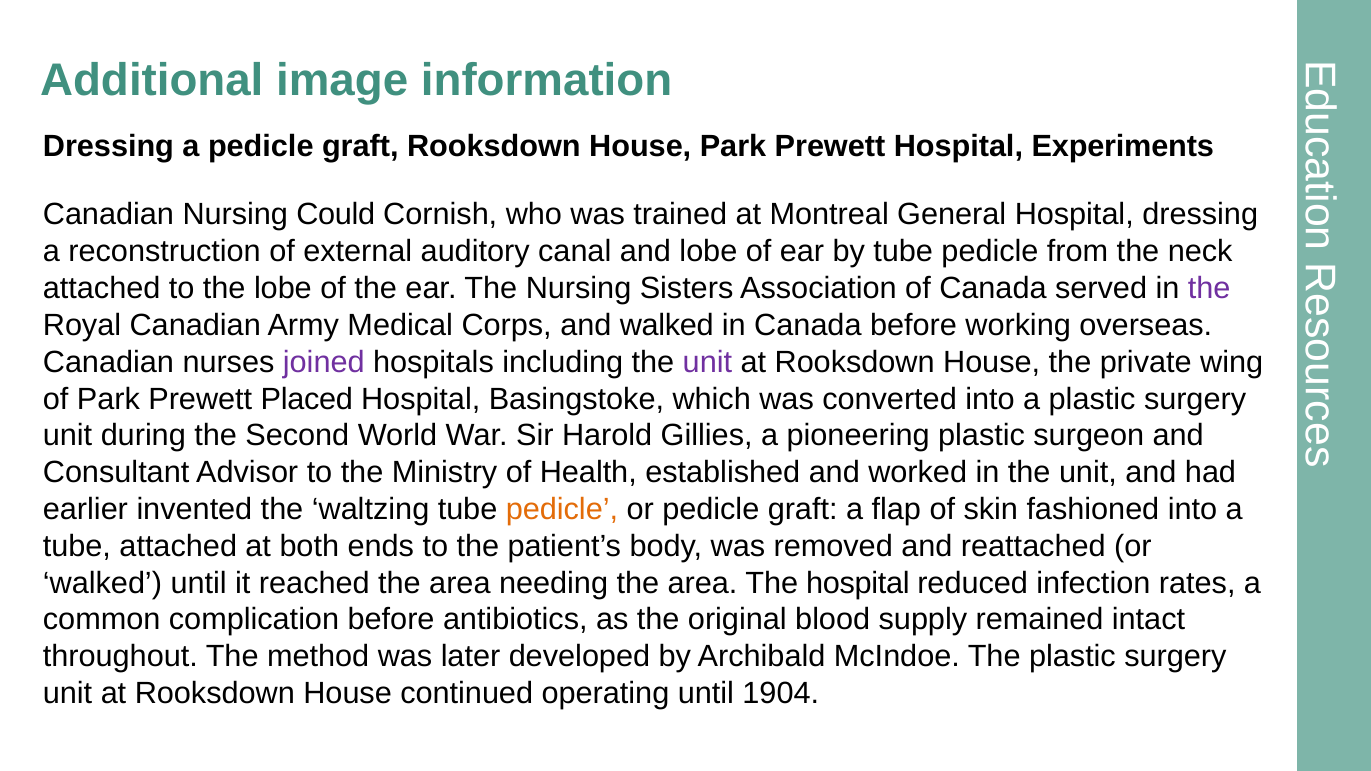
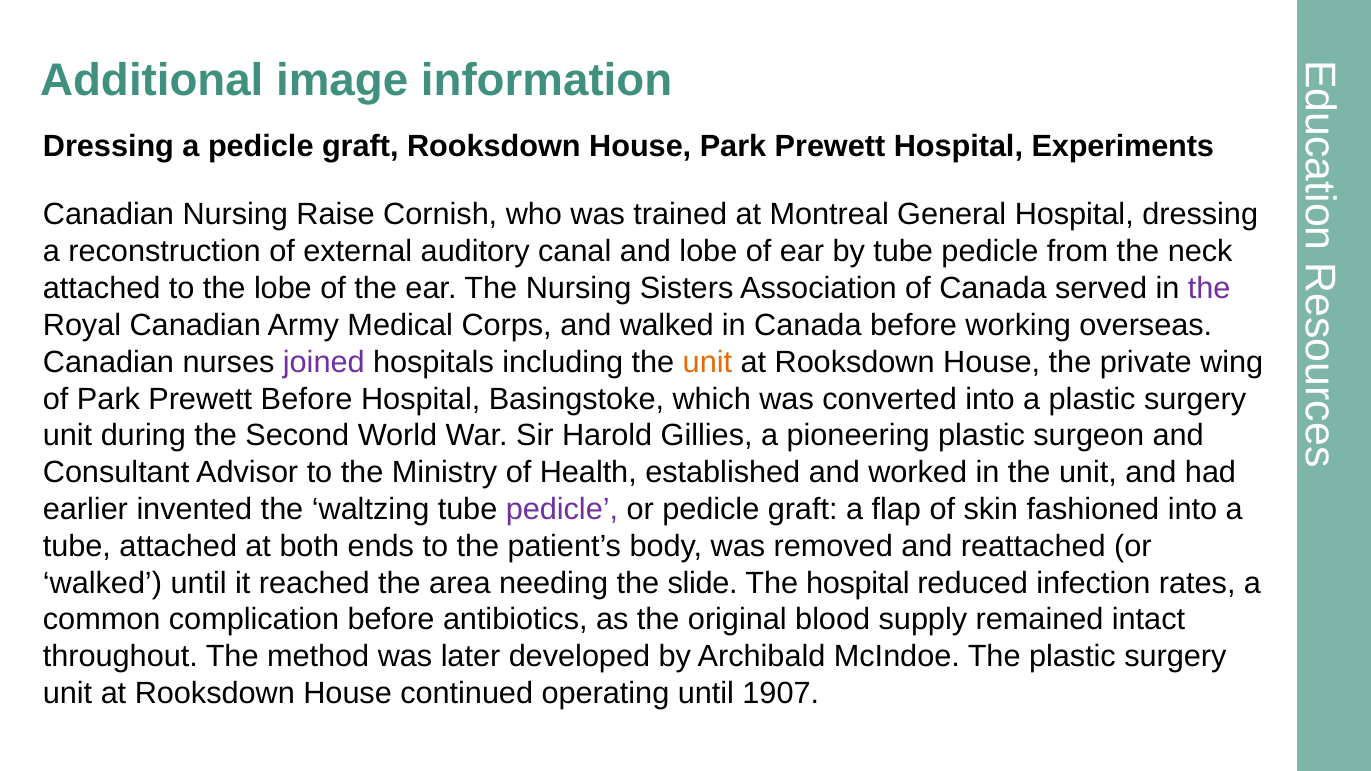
Could: Could -> Raise
unit at (707, 362) colour: purple -> orange
Prewett Placed: Placed -> Before
pedicle at (562, 509) colour: orange -> purple
needing the area: area -> slide
1904: 1904 -> 1907
